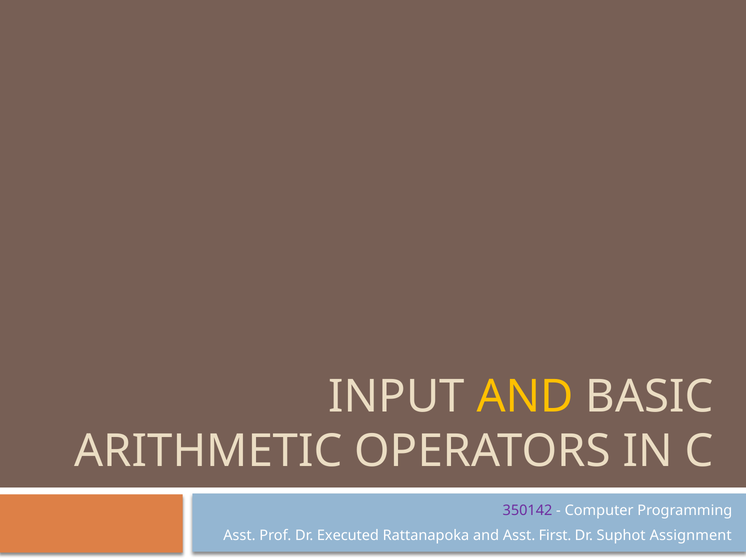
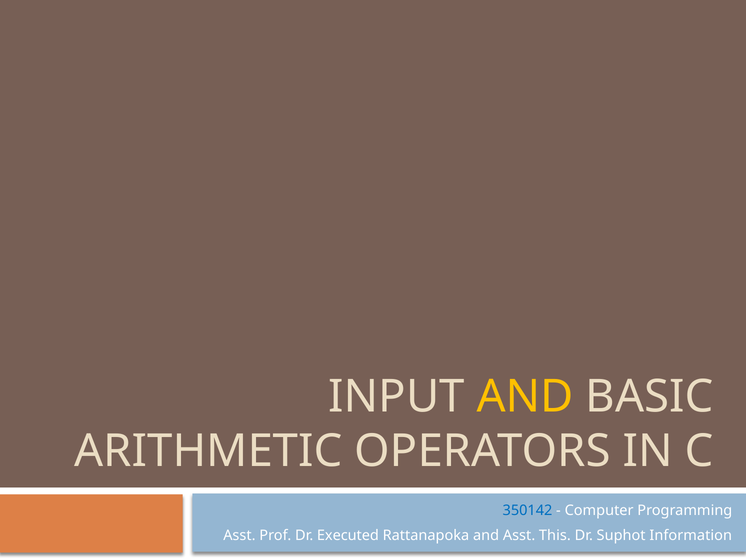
350142 colour: purple -> blue
First: First -> This
Assignment: Assignment -> Information
